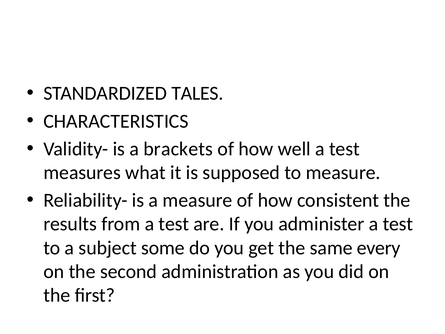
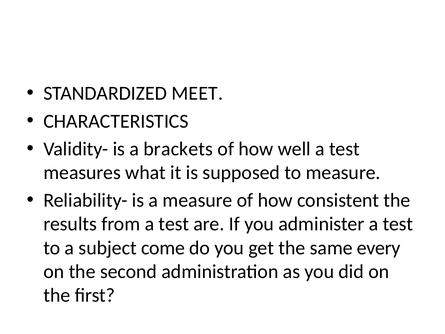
TALES: TALES -> MEET
some: some -> come
